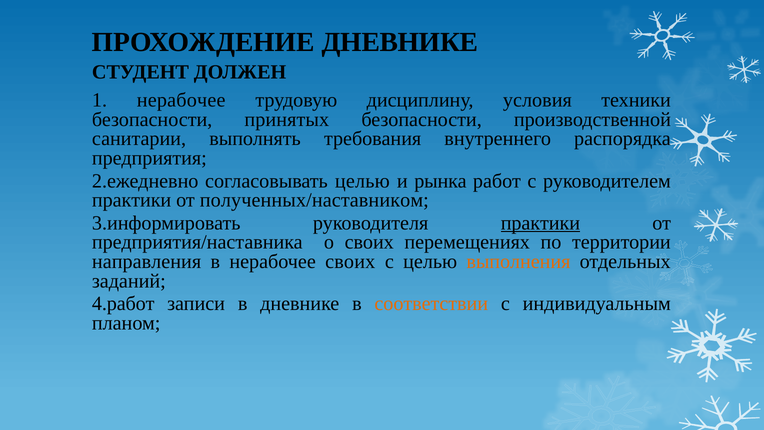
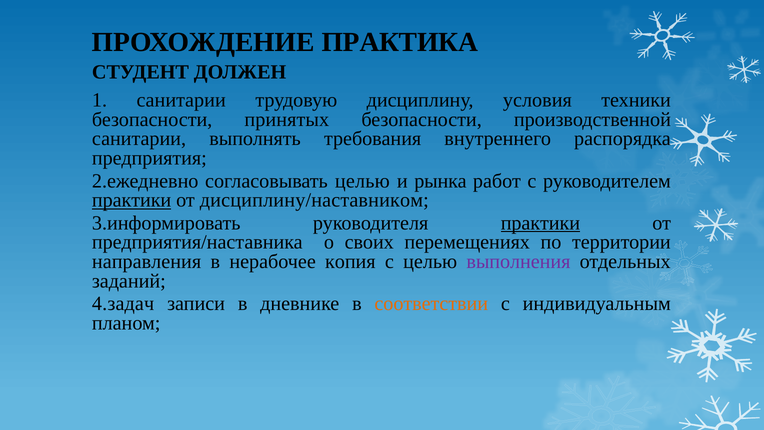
ПРОХОЖДЕНИЕ ДНЕВНИКЕ: ДНЕВНИКЕ -> ПРАКТИКА
1 нерабочее: нерабочее -> санитарии
практики at (132, 200) underline: none -> present
полученных/наставником: полученных/наставником -> дисциплину/наставником
нерабочее своих: своих -> копия
выполнения colour: orange -> purple
4.работ: 4.работ -> 4.задач
